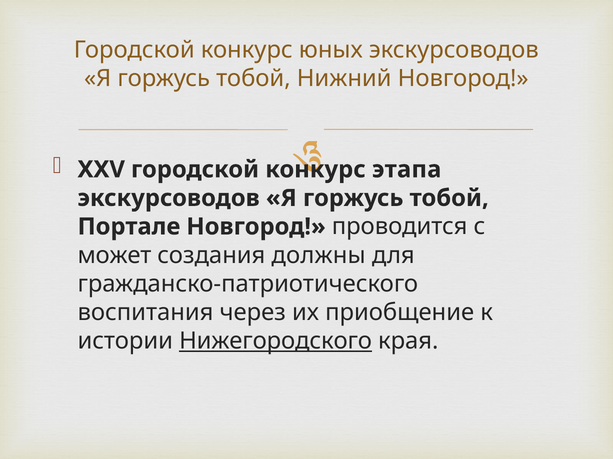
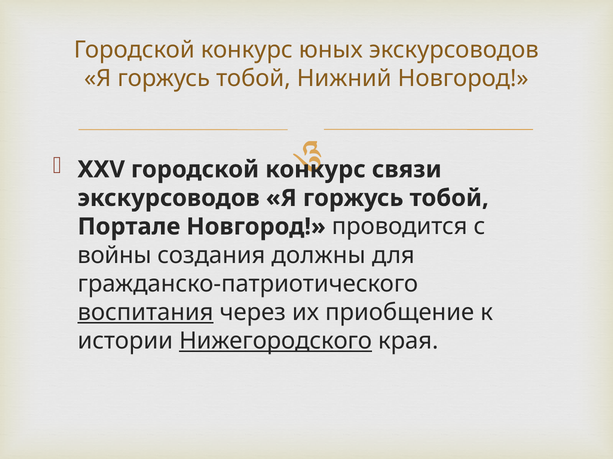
этапа: этапа -> связи
может: может -> войны
воспитания underline: none -> present
